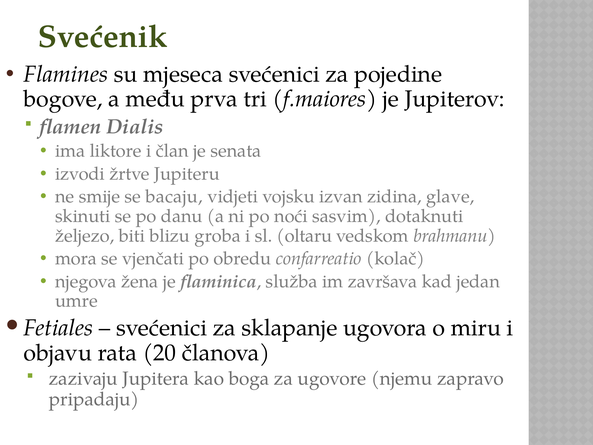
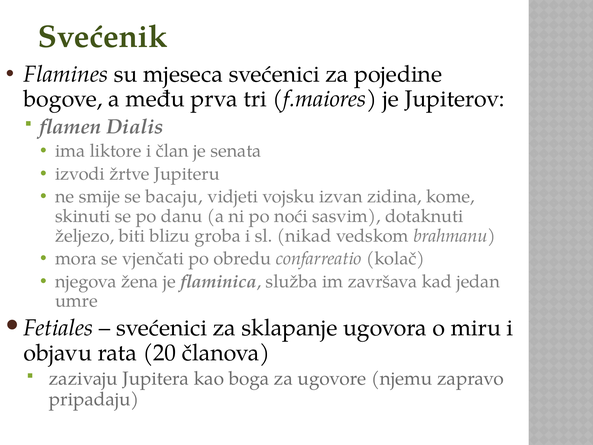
glave: glave -> kome
oltaru: oltaru -> nikad
